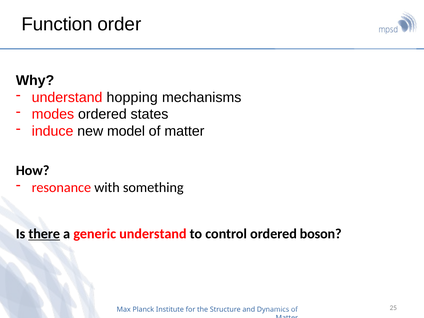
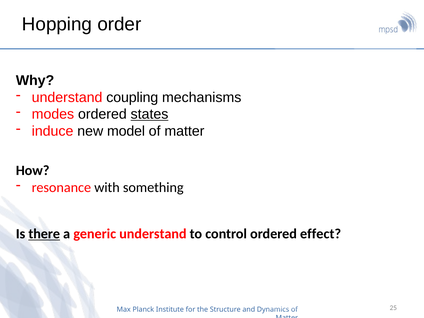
Function: Function -> Hopping
hopping: hopping -> coupling
states underline: none -> present
boson: boson -> effect
